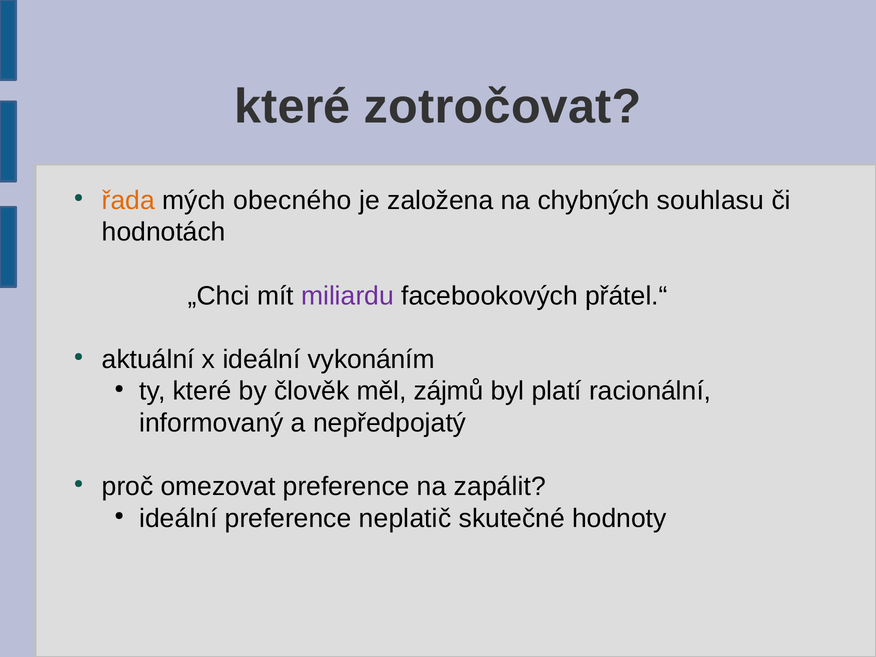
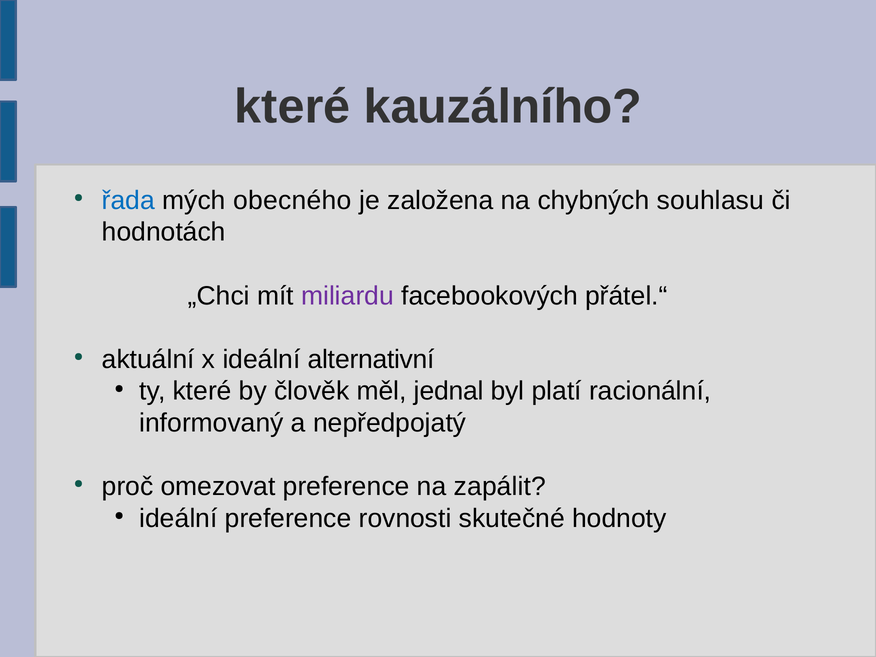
zotročovat: zotročovat -> kauzálního
řada colour: orange -> blue
vykonáním: vykonáním -> alternativní
zájmů: zájmů -> jednal
neplatič: neplatič -> rovnosti
